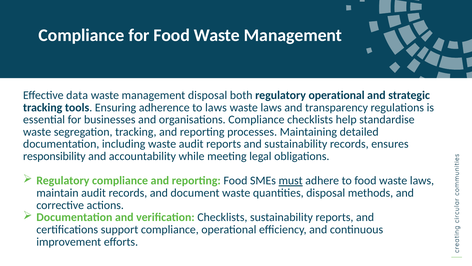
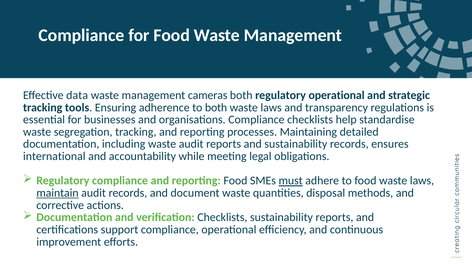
management disposal: disposal -> cameras
to laws: laws -> both
responsibility: responsibility -> international
maintain underline: none -> present
